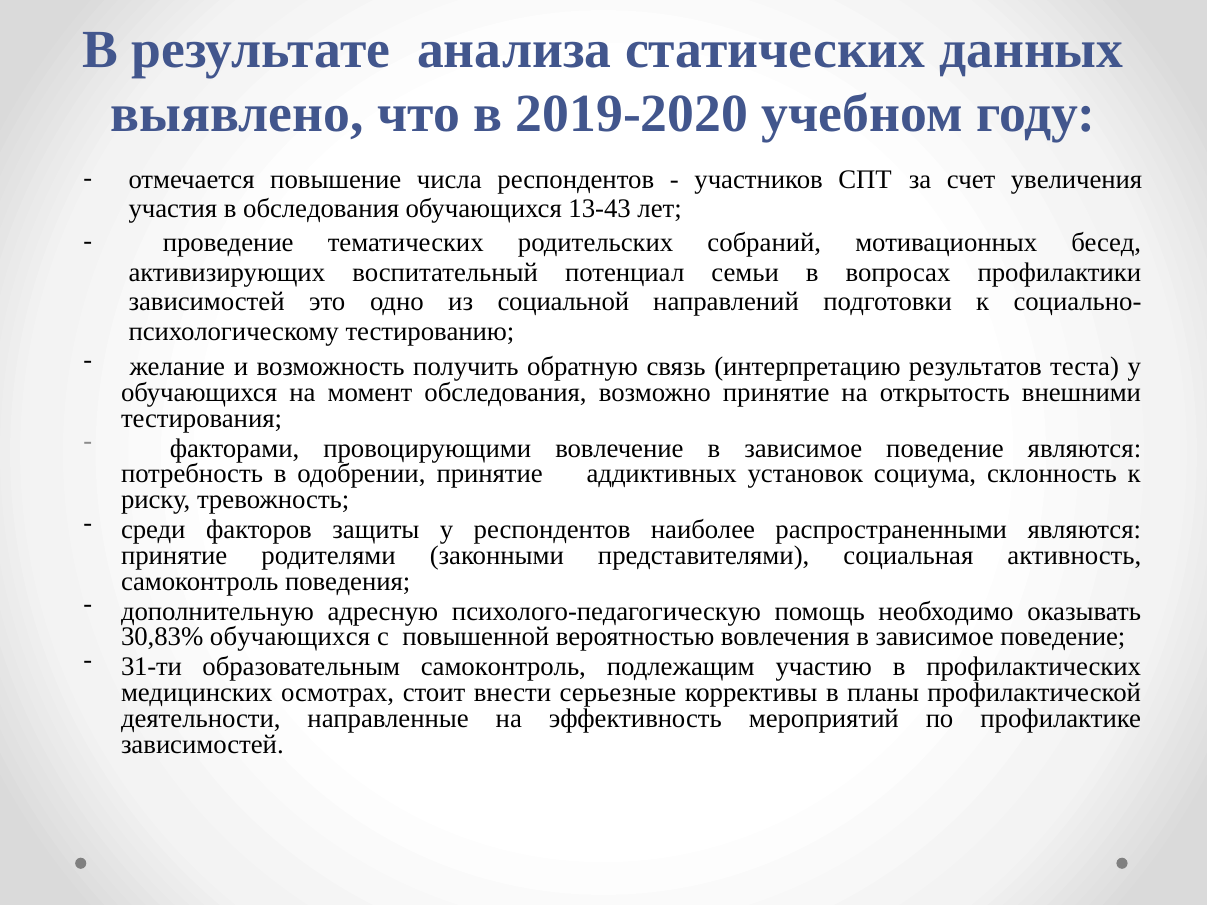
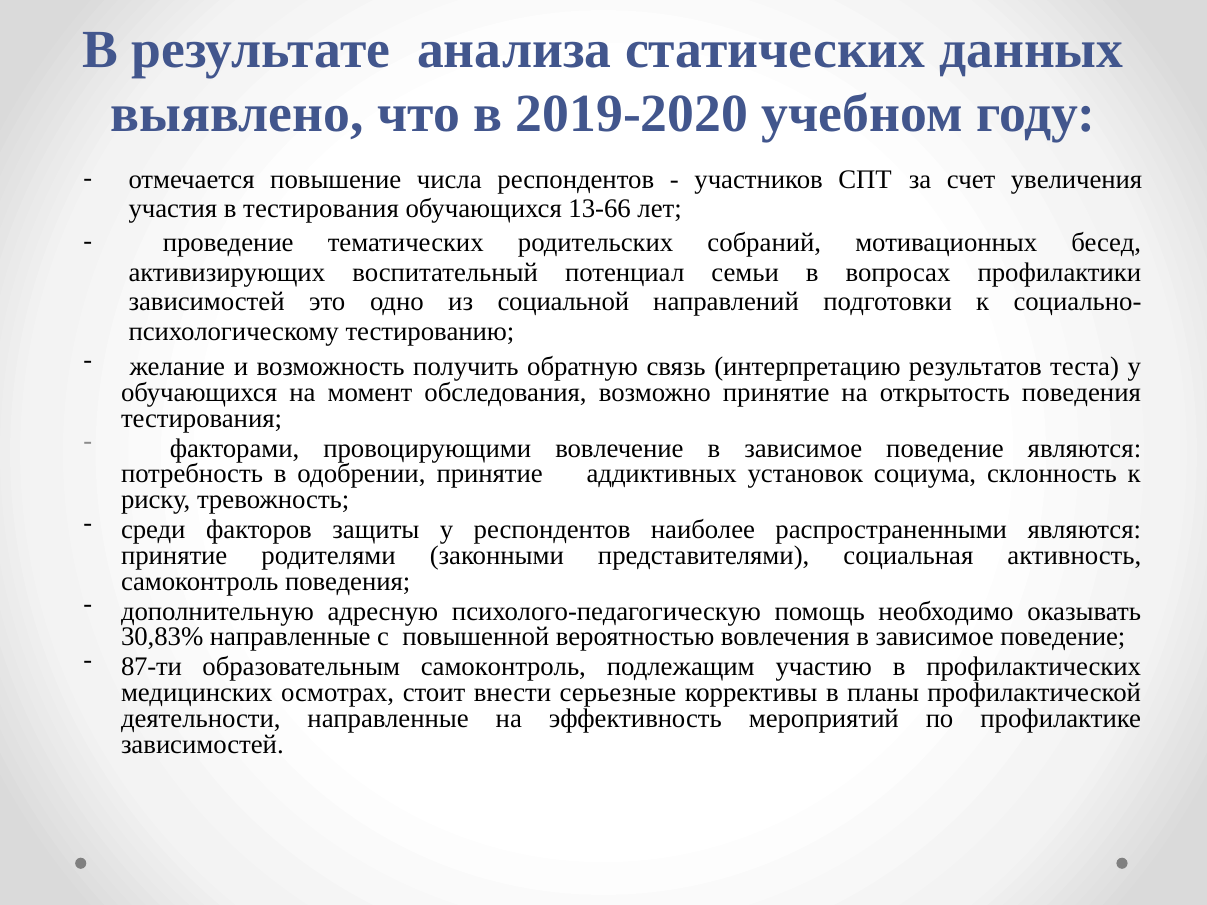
в обследования: обследования -> тестирования
13-43: 13-43 -> 13-66
открытость внешними: внешними -> поведения
30,83% обучающихся: обучающихся -> направленные
31-ти: 31-ти -> 87-ти
